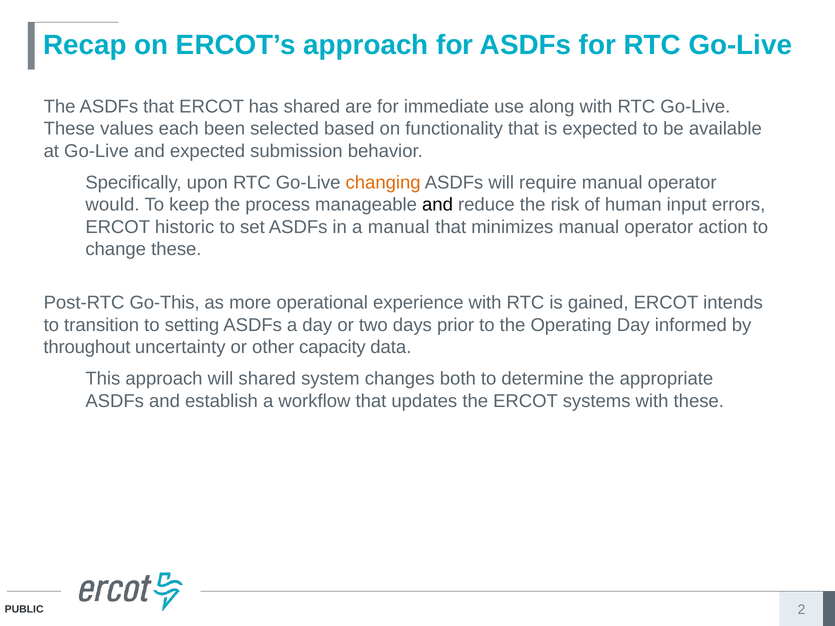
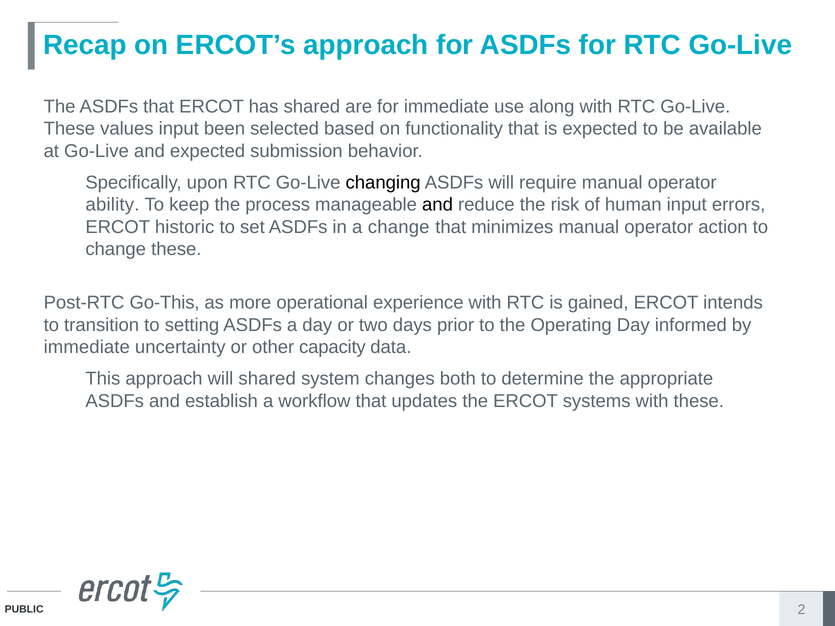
values each: each -> input
changing colour: orange -> black
would: would -> ability
a manual: manual -> change
throughout at (87, 347): throughout -> immediate
